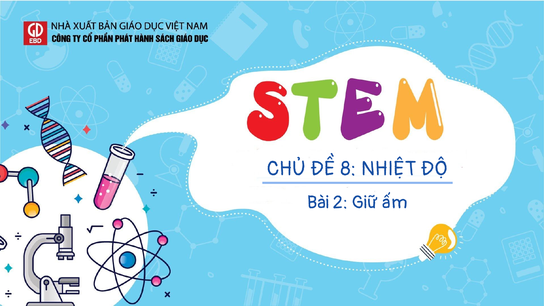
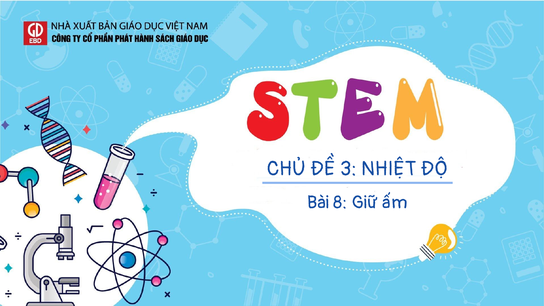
8: 8 -> 3
2: 2 -> 8
